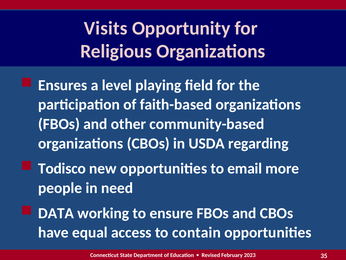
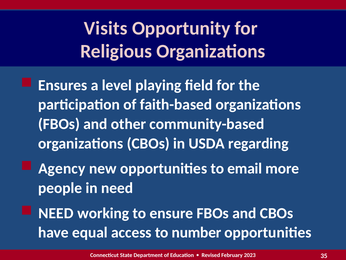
Todisco: Todisco -> Agency
DATA at (56, 213): DATA -> NEED
contain: contain -> number
